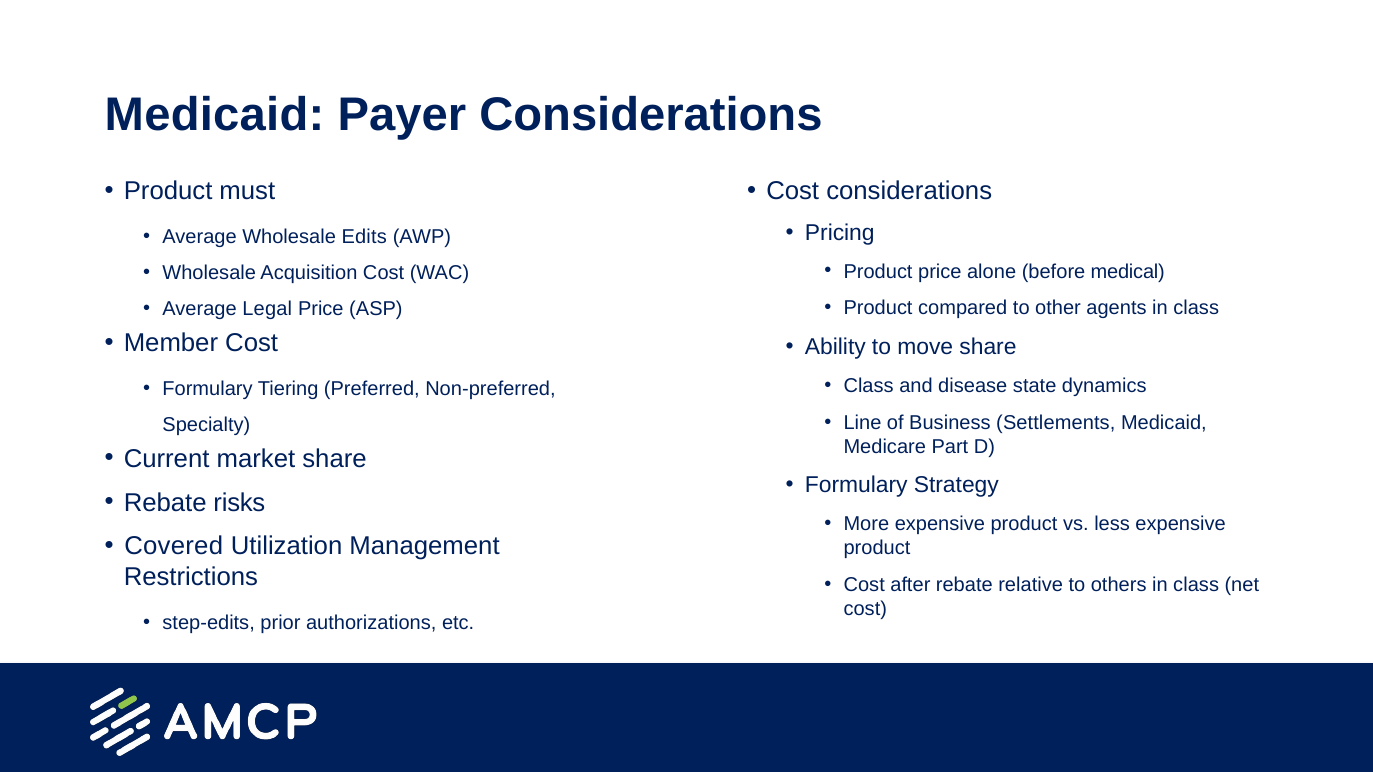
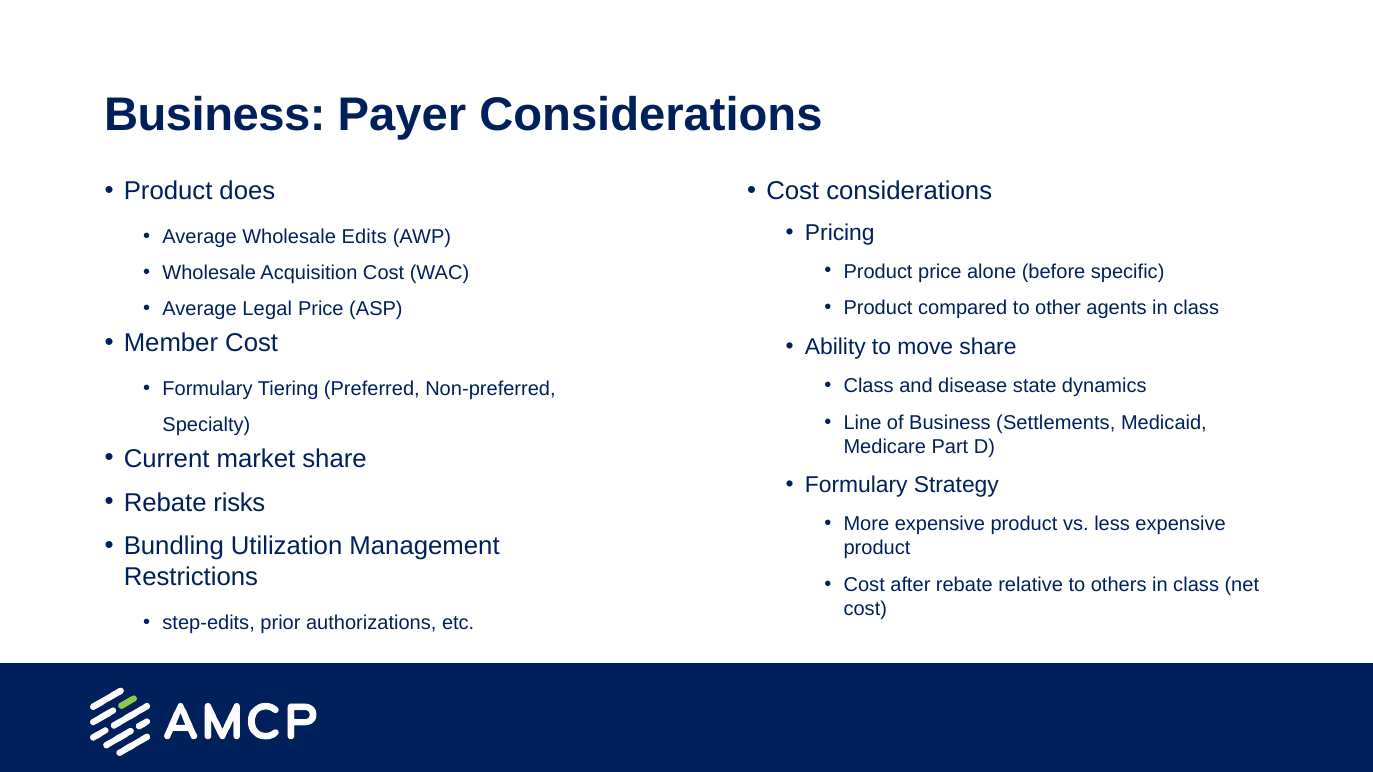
Medicaid at (214, 115): Medicaid -> Business
must: must -> does
medical: medical -> specific
Covered: Covered -> Bundling
